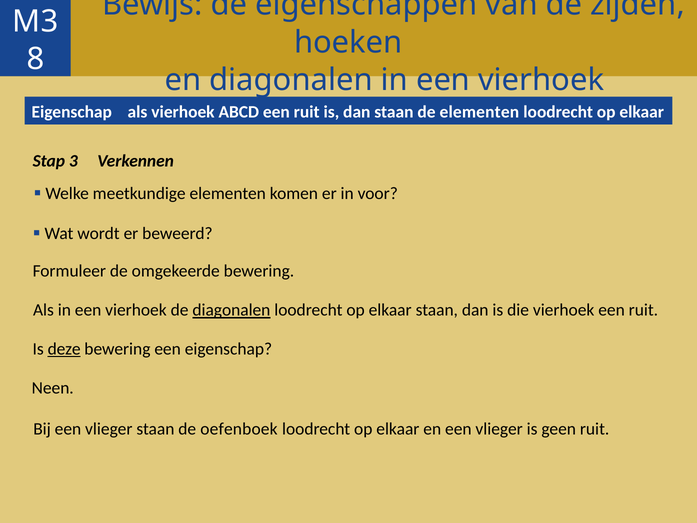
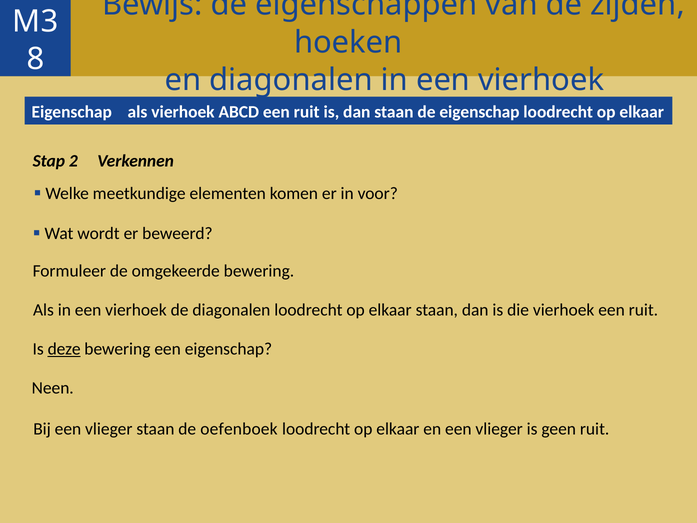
de elementen: elementen -> eigenschap
3: 3 -> 2
diagonalen at (231, 310) underline: present -> none
